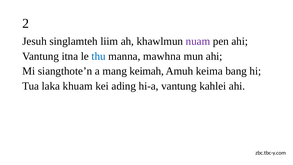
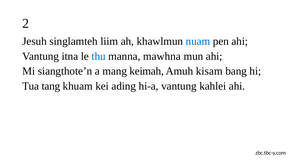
nuam colour: purple -> blue
keima: keima -> kisam
laka: laka -> tang
